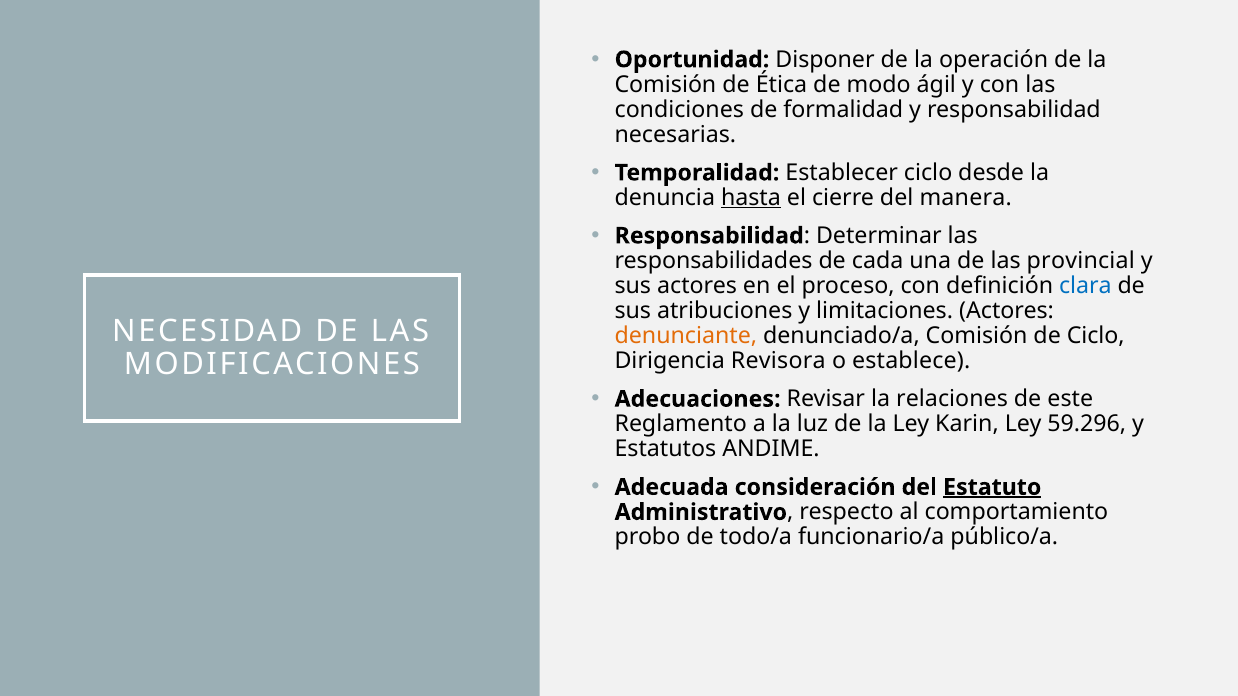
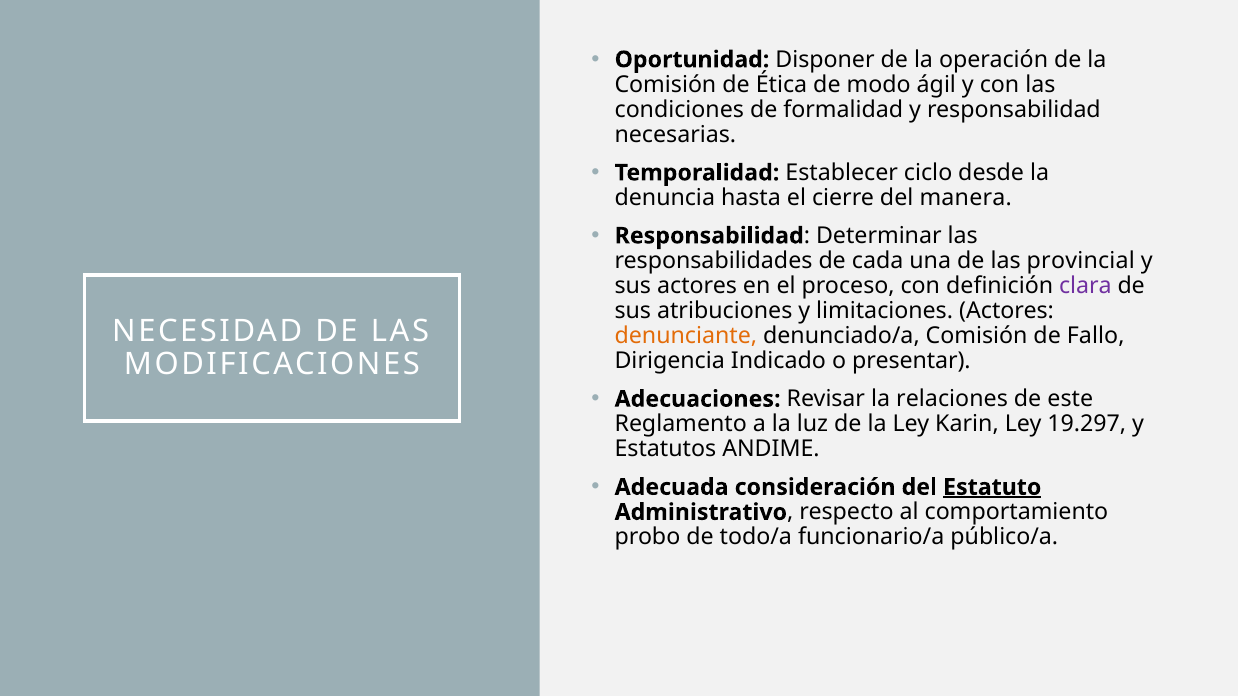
hasta underline: present -> none
clara colour: blue -> purple
de Ciclo: Ciclo -> Fallo
Revisora: Revisora -> Indicado
establece: establece -> presentar
59.296: 59.296 -> 19.297
